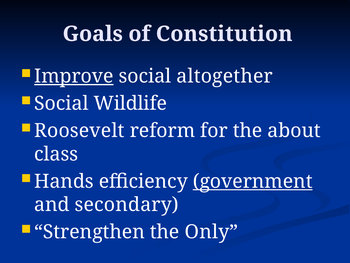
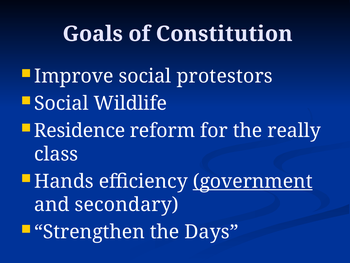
Improve underline: present -> none
altogether: altogether -> protestors
Roosevelt: Roosevelt -> Residence
about: about -> really
Only: Only -> Days
